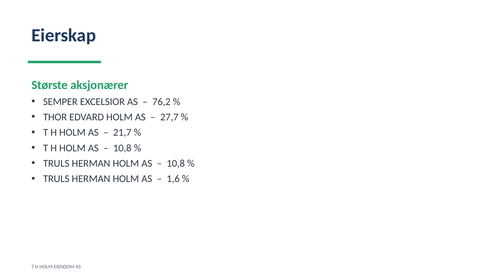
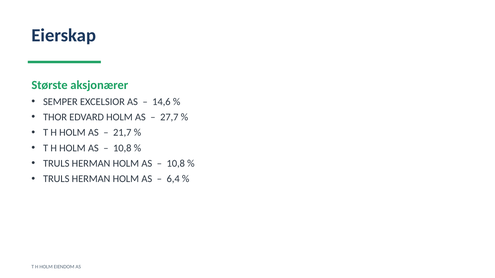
76,2: 76,2 -> 14,6
1,6: 1,6 -> 6,4
